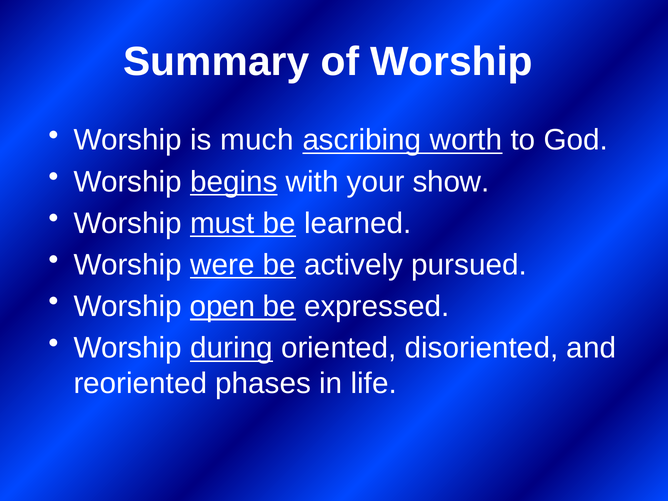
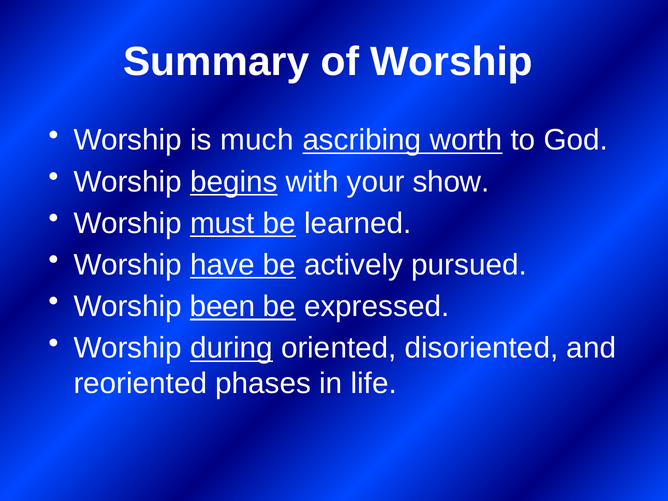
were: were -> have
open: open -> been
